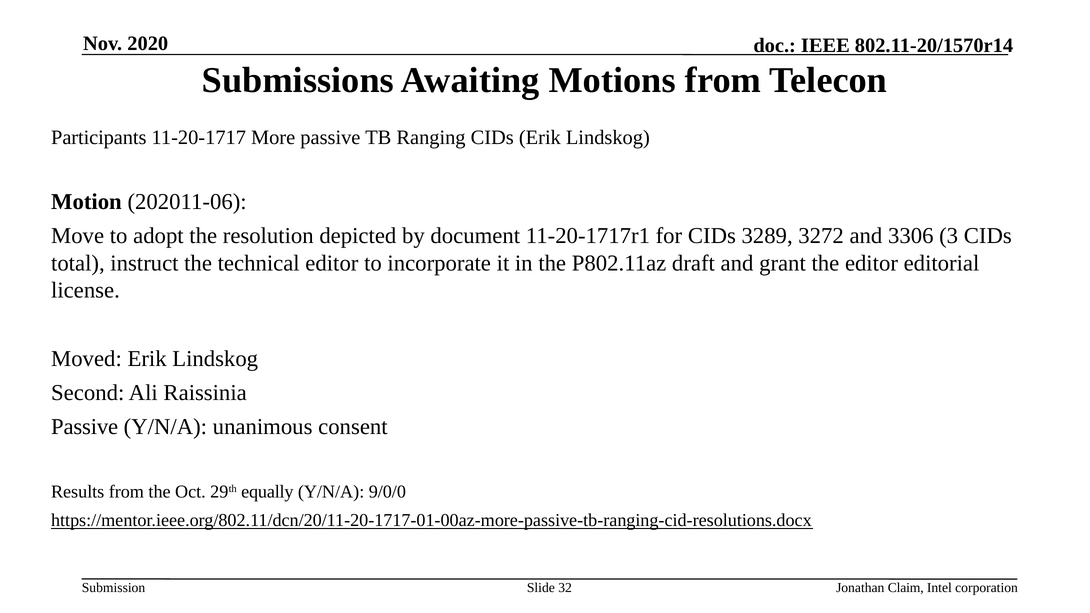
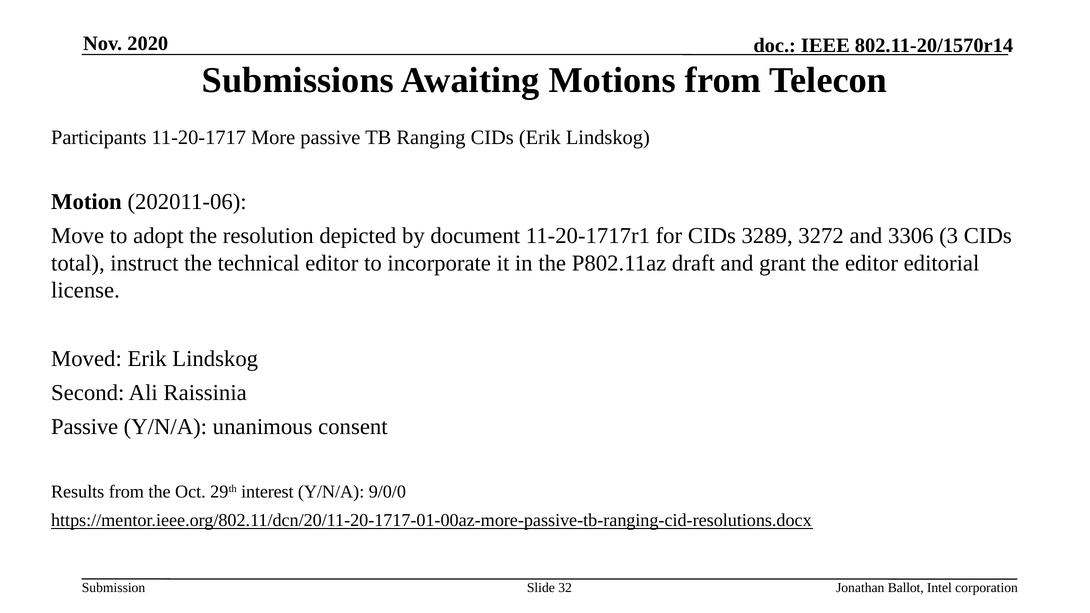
equally: equally -> interest
Claim: Claim -> Ballot
